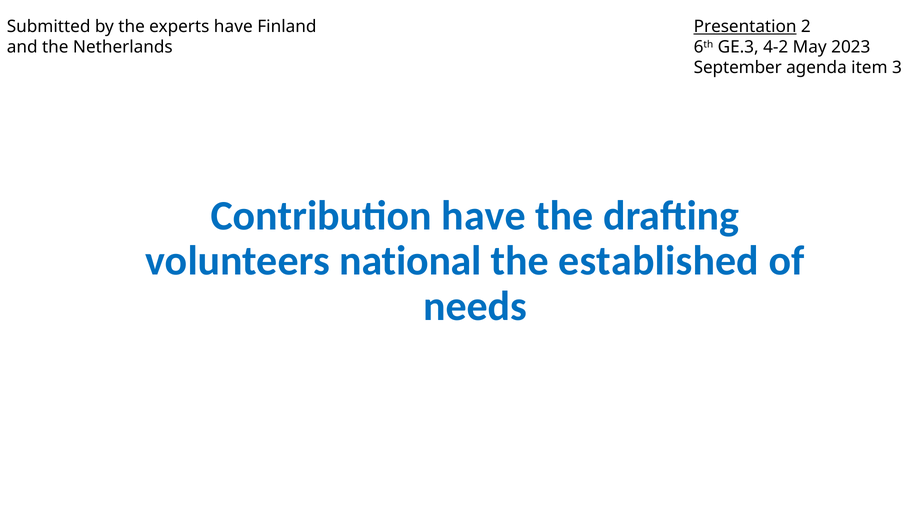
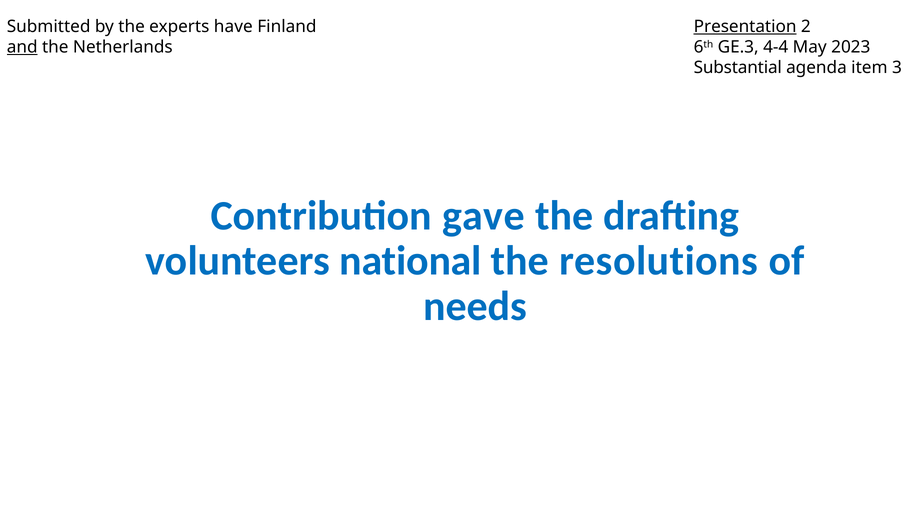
4-2: 4-2 -> 4-4
and underline: none -> present
September: September -> Substantial
Contribution have: have -> gave
established: established -> resolutions
